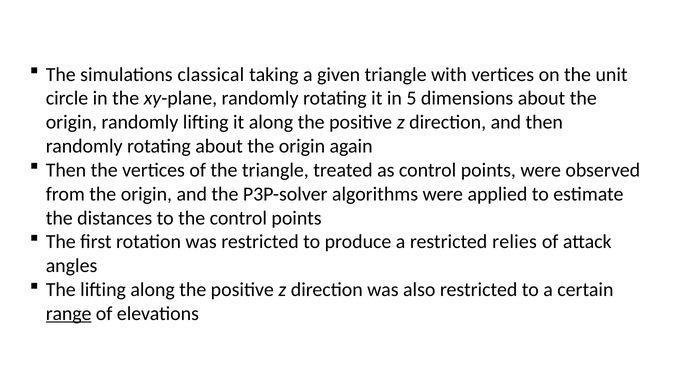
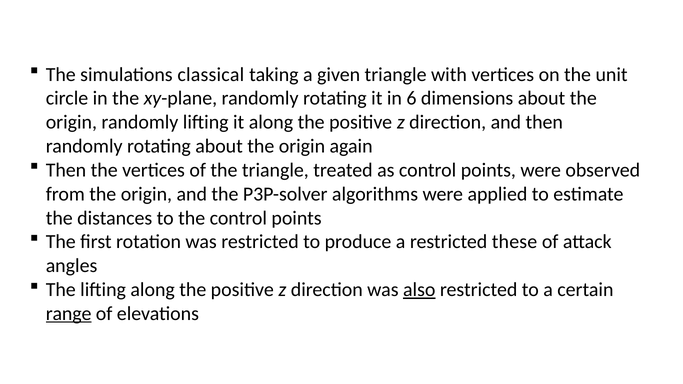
5: 5 -> 6
relies: relies -> these
also underline: none -> present
